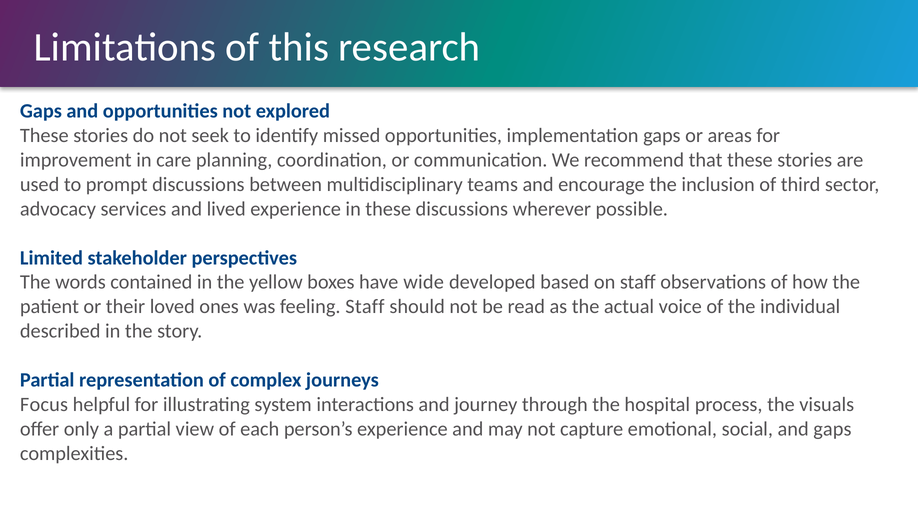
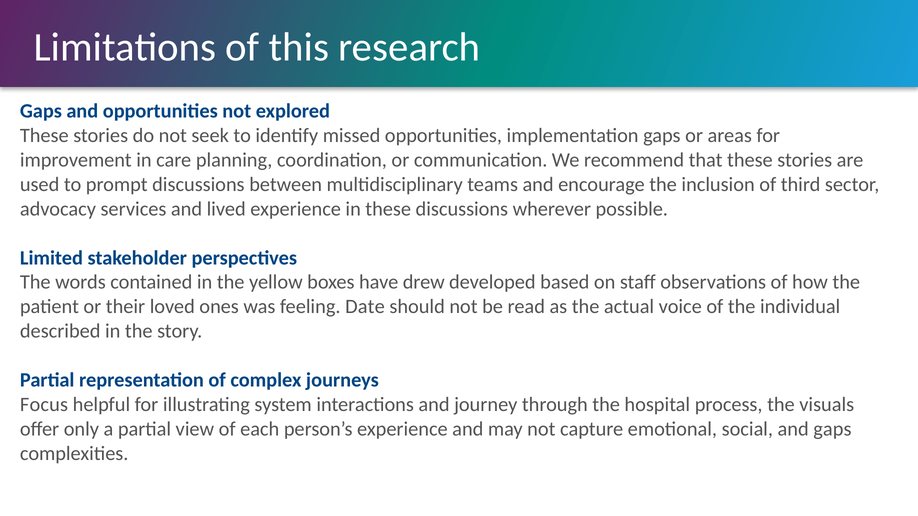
wide: wide -> drew
feeling Staff: Staff -> Date
